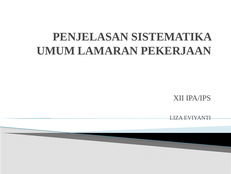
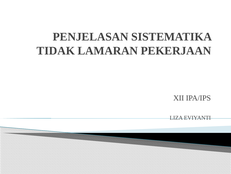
UMUM: UMUM -> TIDAK
